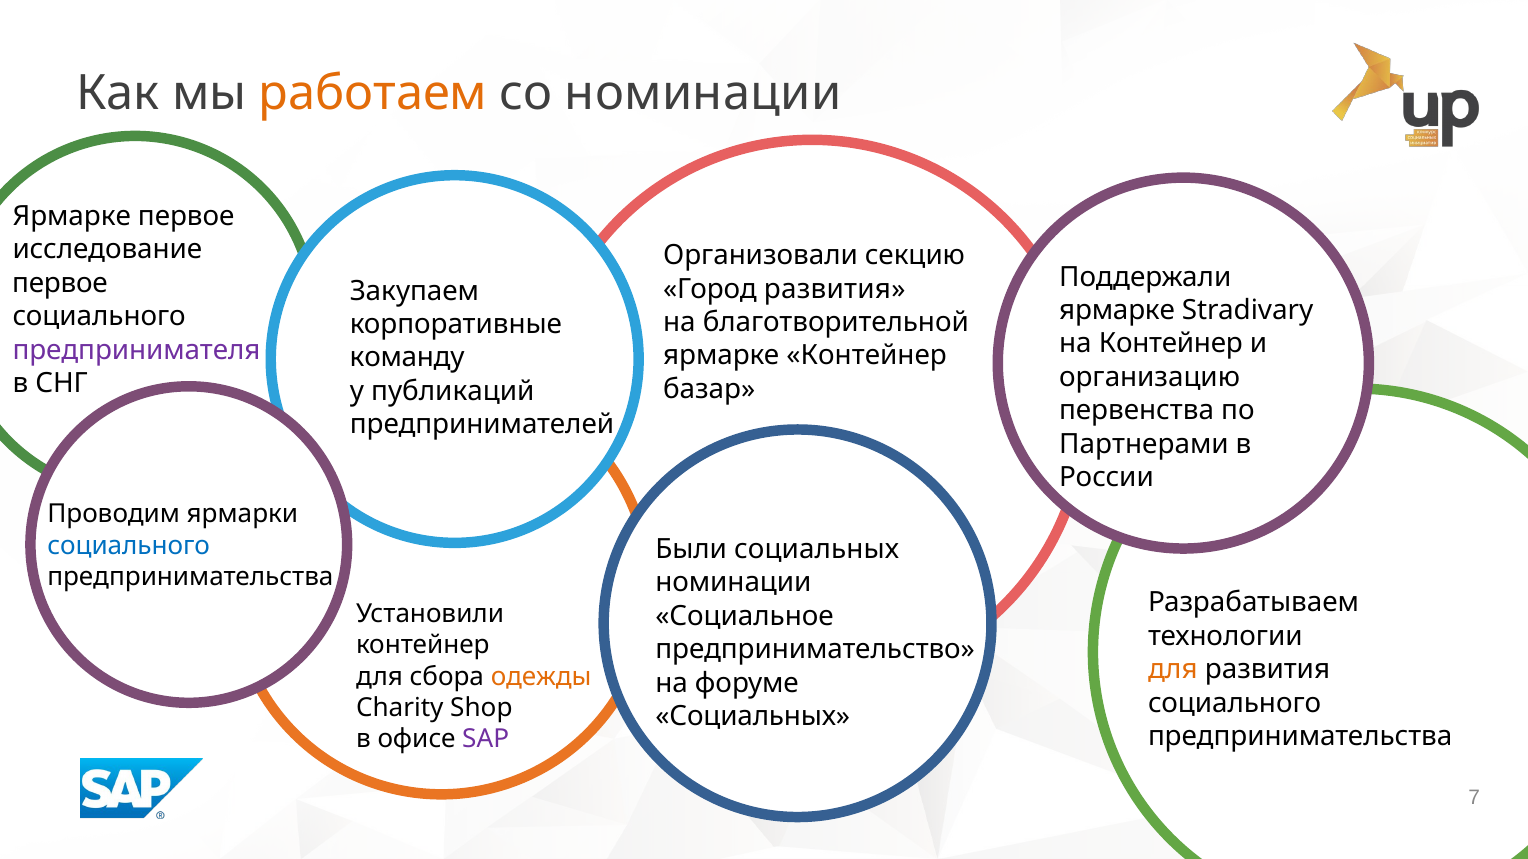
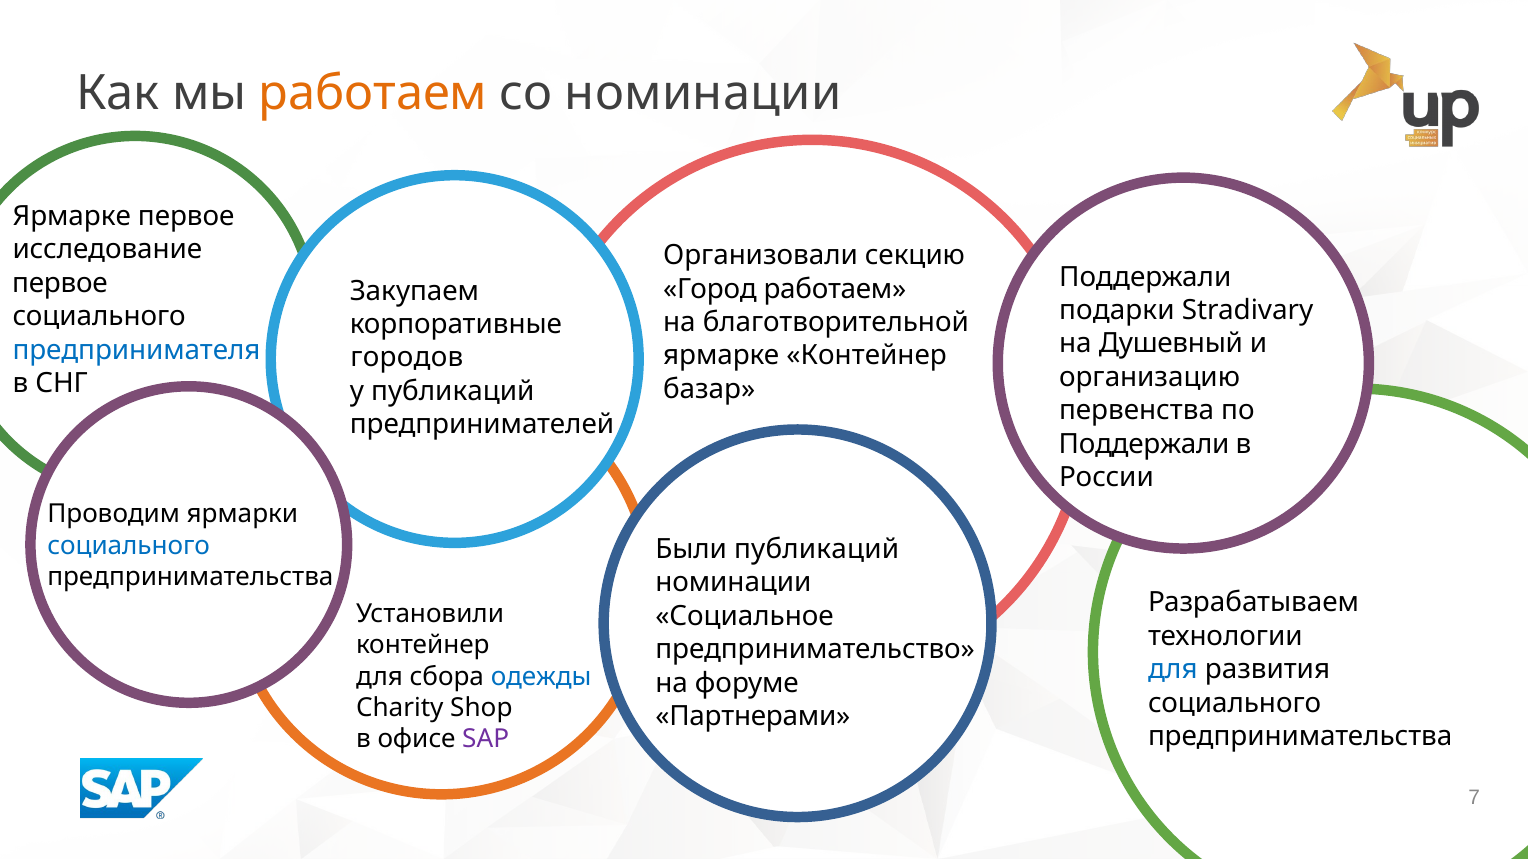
Город развития: развития -> работаем
ярмарке at (1117, 310): ярмарке -> подарки
на Контейнер: Контейнер -> Душевный
предпринимателя colour: purple -> blue
команду: команду -> городов
Партнерами at (1144, 444): Партнерами -> Поддержали
Были социальных: социальных -> публикаций
для at (1173, 670) colour: orange -> blue
одежды colour: orange -> blue
Социальных at (753, 717): Социальных -> Партнерами
